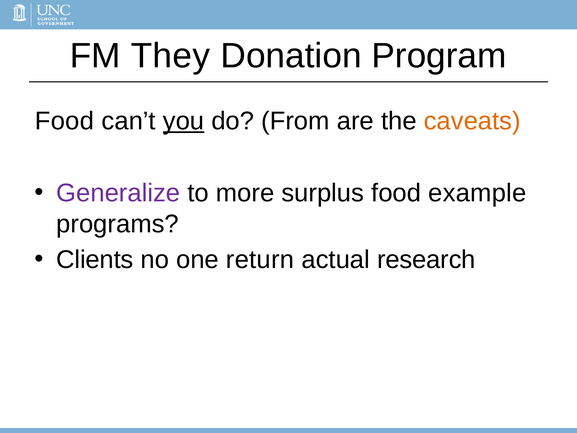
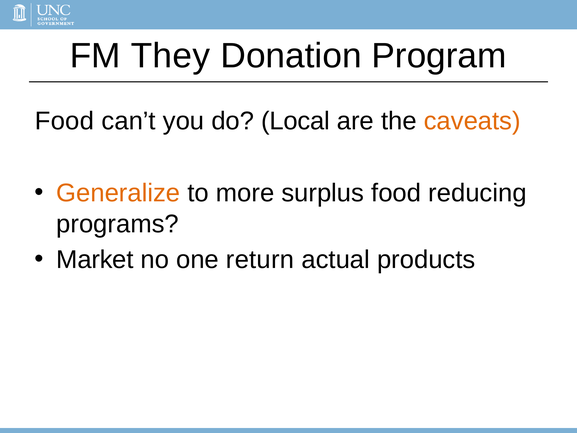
you underline: present -> none
From: From -> Local
Generalize colour: purple -> orange
example: example -> reducing
Clients: Clients -> Market
research: research -> products
